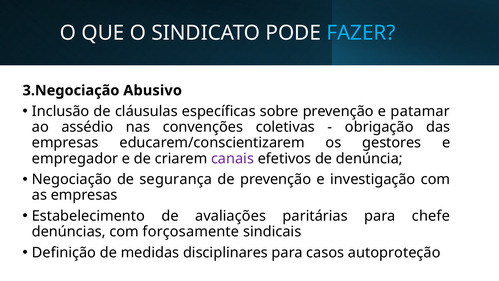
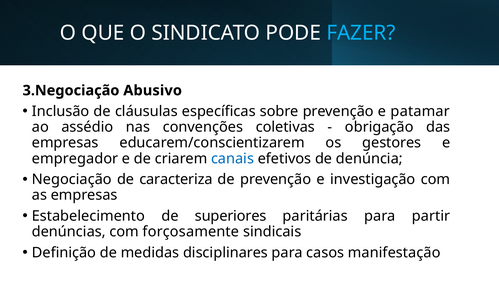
canais colour: purple -> blue
segurança: segurança -> caracteriza
avaliações: avaliações -> superiores
chefe: chefe -> partir
autoproteção: autoproteção -> manifestação
